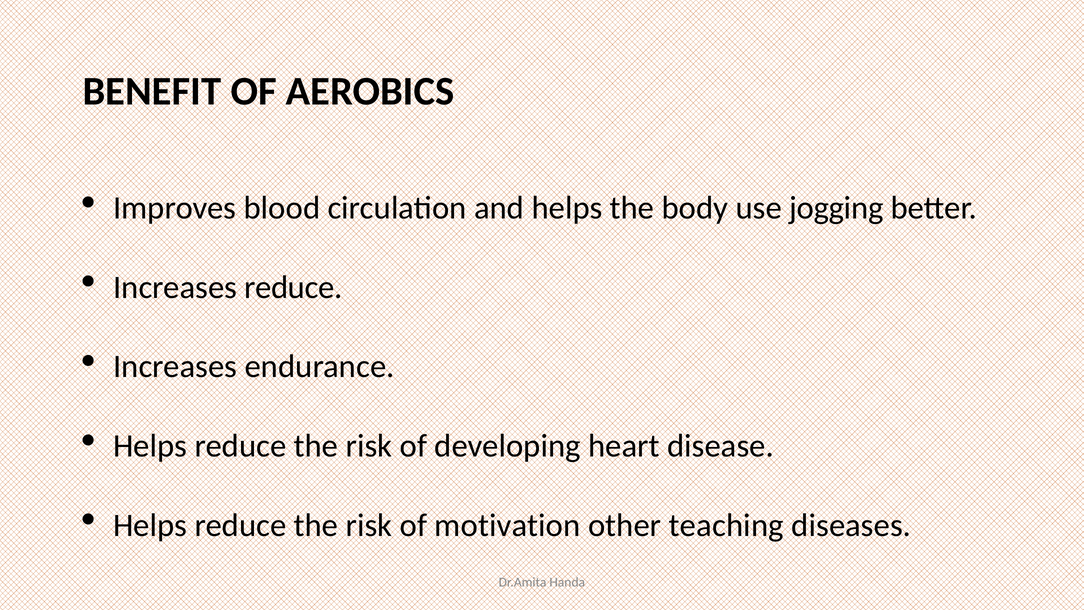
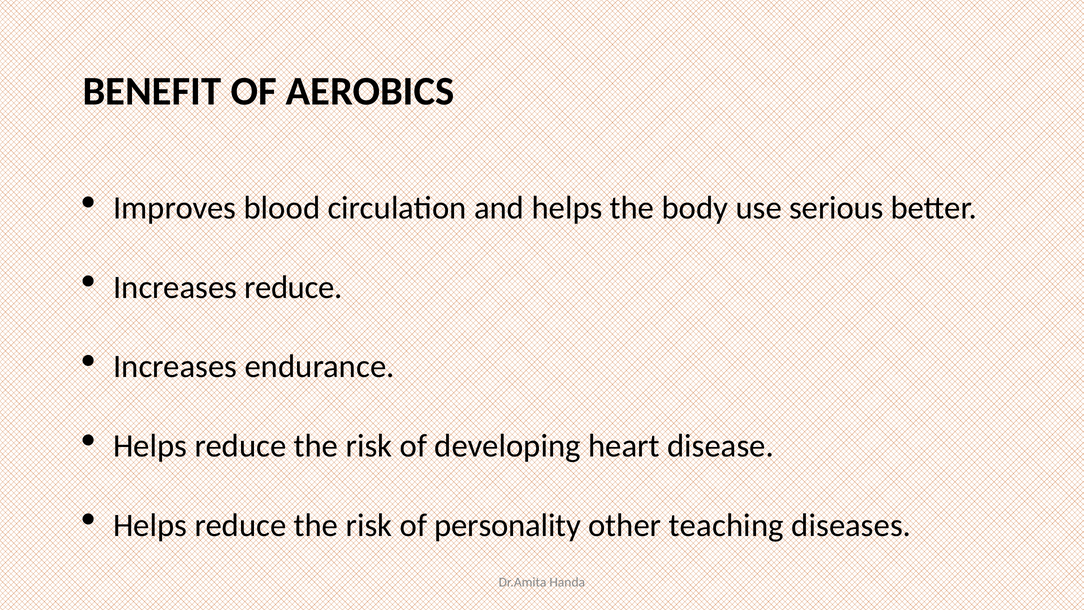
jogging: jogging -> serious
motivation: motivation -> personality
